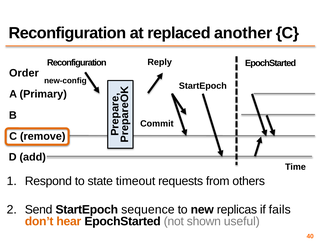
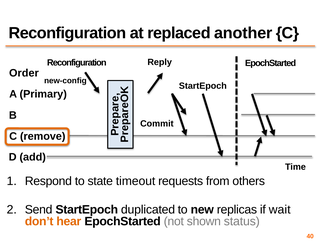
sequence: sequence -> duplicated
fails: fails -> wait
useful: useful -> status
